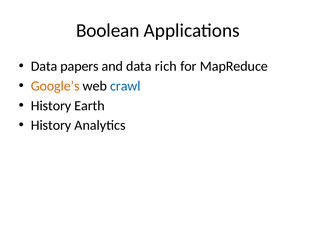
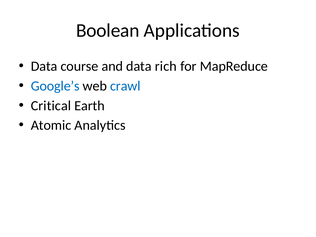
papers: papers -> course
Google’s colour: orange -> blue
History at (51, 106): History -> Critical
History at (51, 125): History -> Atomic
